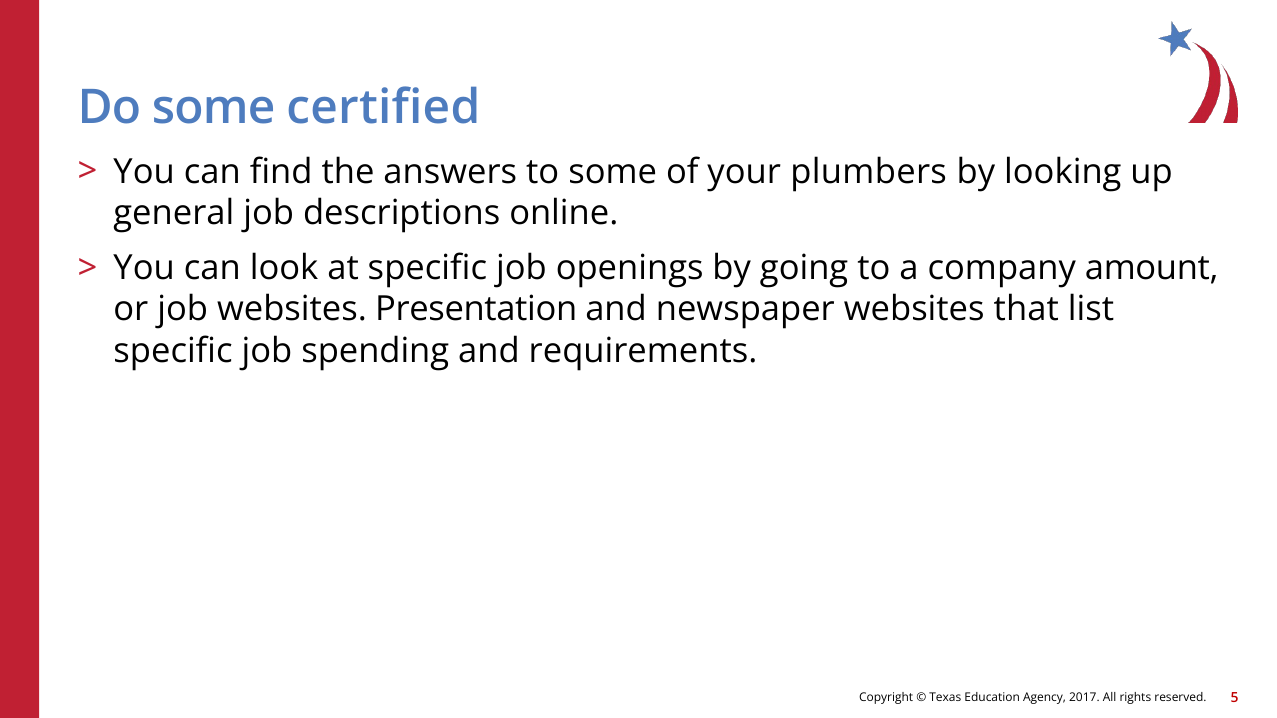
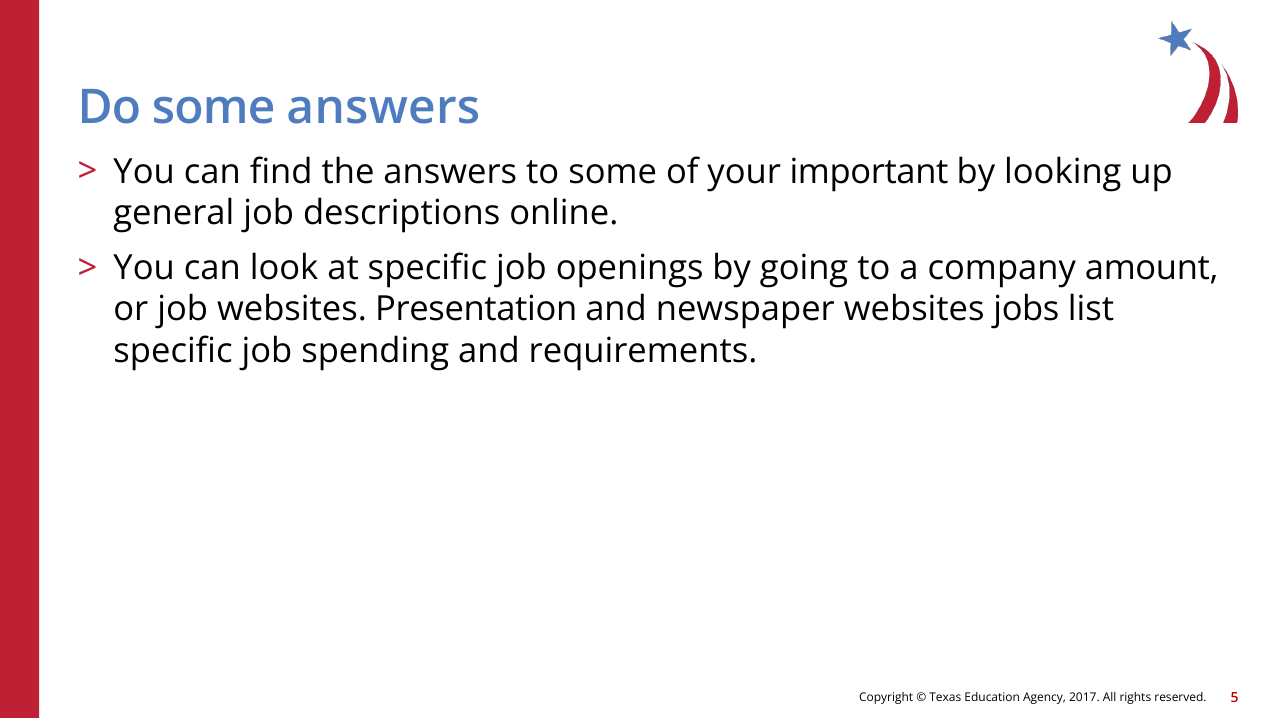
some certified: certified -> answers
plumbers: plumbers -> important
that: that -> jobs
